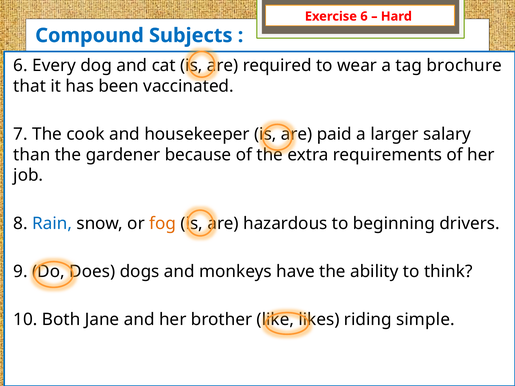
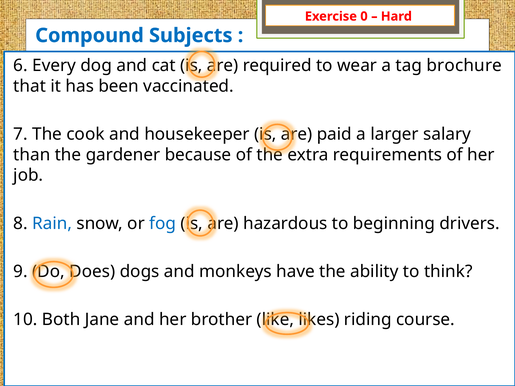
Exercise 6: 6 -> 0
fog colour: orange -> blue
simple: simple -> course
